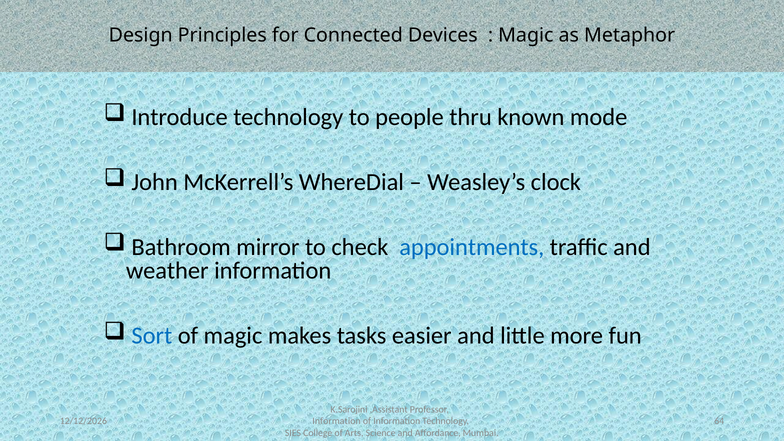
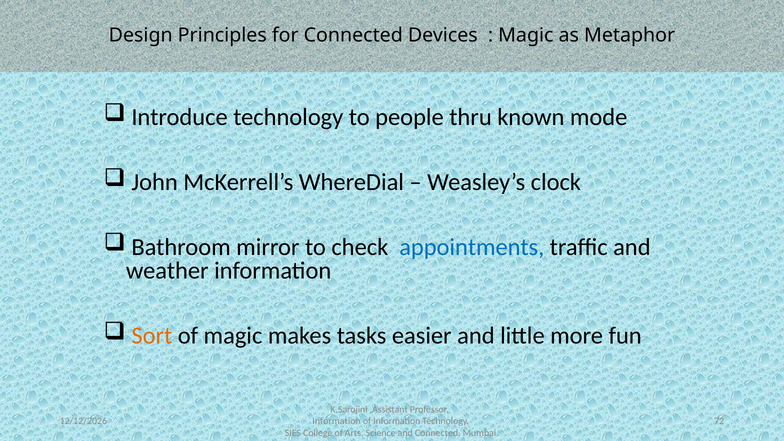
Sort colour: blue -> orange
64: 64 -> 72
and Affordance: Affordance -> Connected
